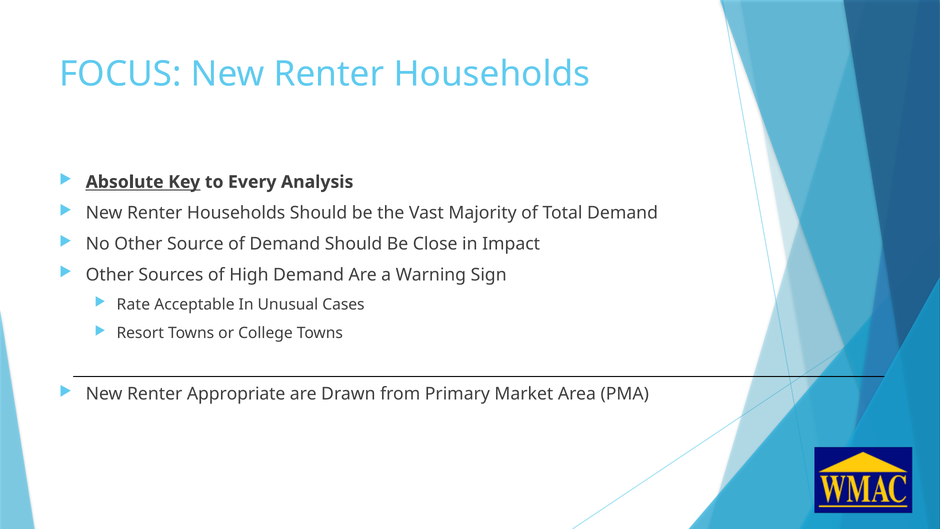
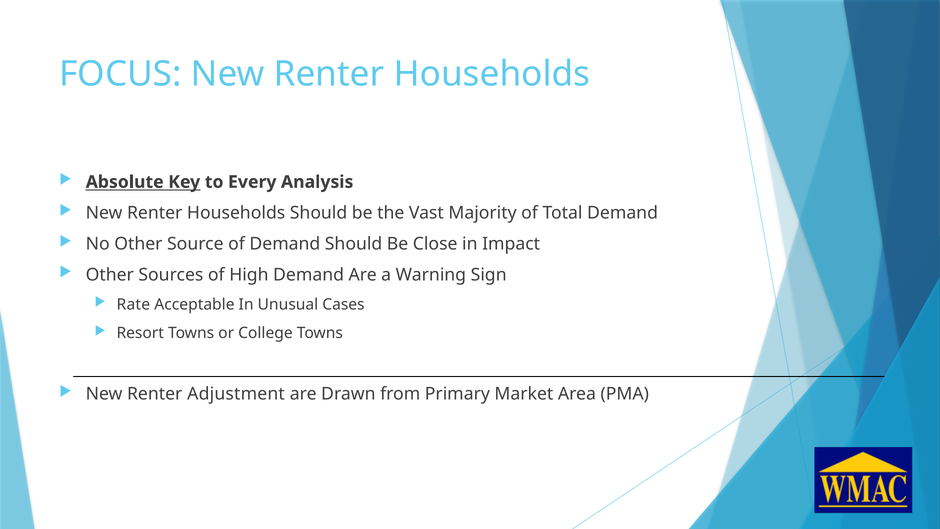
Appropriate: Appropriate -> Adjustment
